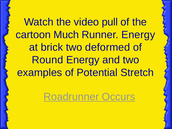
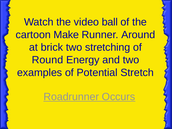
pull: pull -> ball
Much: Much -> Make
Runner Energy: Energy -> Around
deformed: deformed -> stretching
